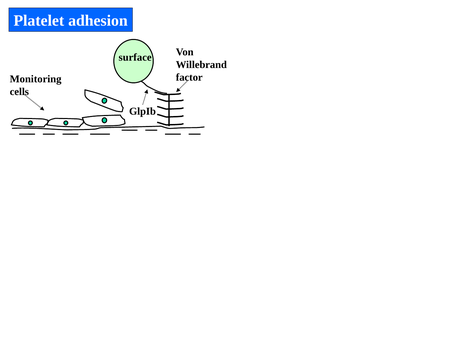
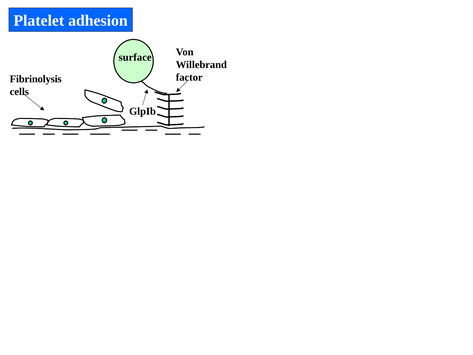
Monitoring: Monitoring -> Fibrinolysis
